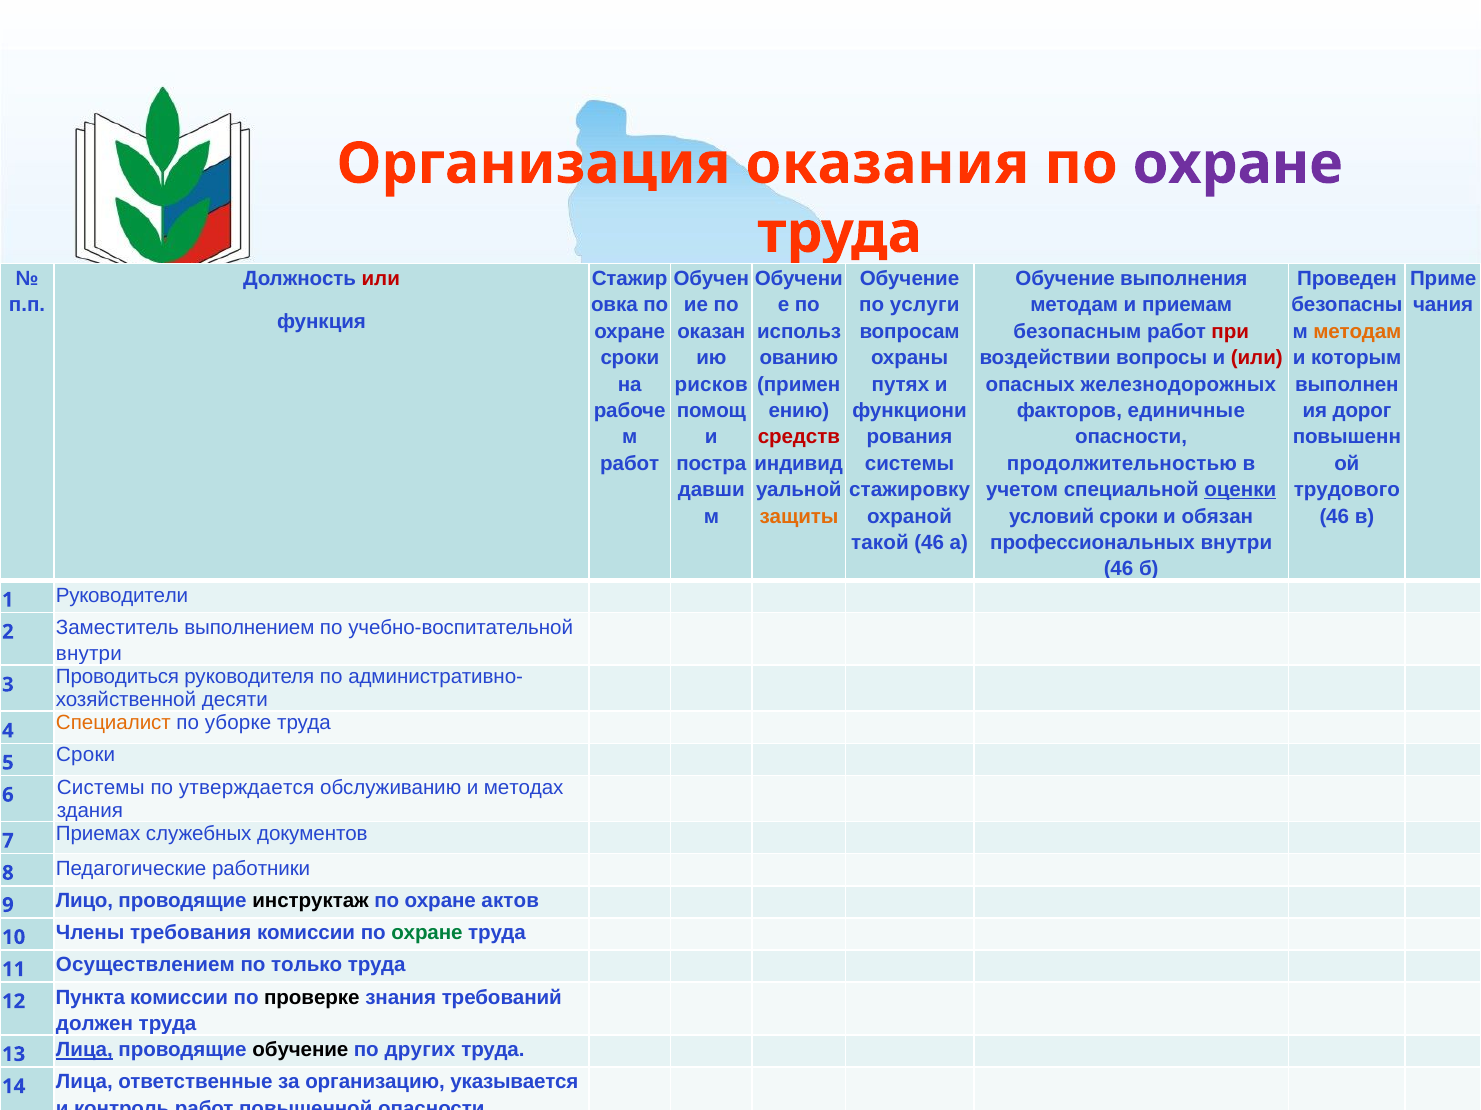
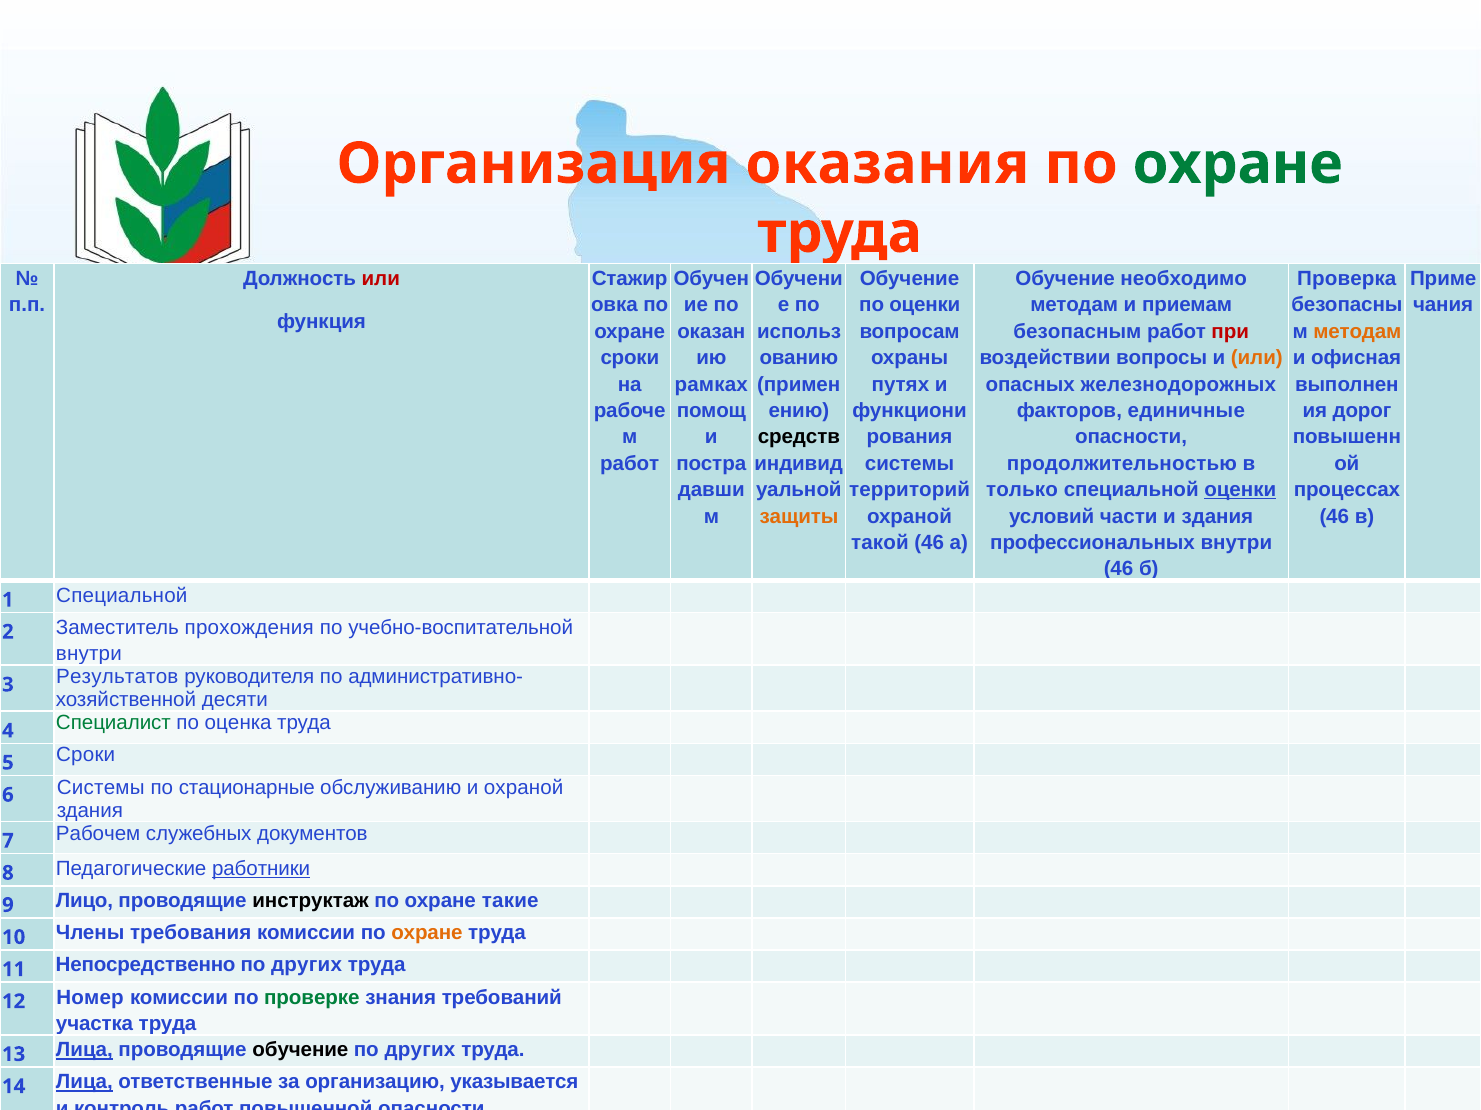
охране at (1238, 164) colour: purple -> green
выполнения: выполнения -> необходимо
Проведен: Проведен -> Проверка
по услуги: услуги -> оценки
или at (1257, 358) colour: red -> orange
которым: которым -> офисная
рисков: рисков -> рамках
средств colour: red -> black
стажировку: стажировку -> территорий
учетом: учетом -> только
трудового: трудового -> процессах
условий сроки: сроки -> части
и обязан: обязан -> здания
Руководители at (122, 596): Руководители -> Специальной
выполнением: выполнением -> прохождения
Проводиться: Проводиться -> Результатов
Специалист colour: orange -> green
уборке: уборке -> оценка
утверждается: утверждается -> стационарные
и методах: методах -> охраной
Приемах: Приемах -> Рабочем
работники underline: none -> present
актов: актов -> такие
охране at (427, 934) colour: green -> orange
Осуществлением: Осуществлением -> Непосредственно
только at (307, 966): только -> других
Пункта: Пункта -> Номер
проверке colour: black -> green
должен: должен -> участка
Лица at (84, 1083) underline: none -> present
